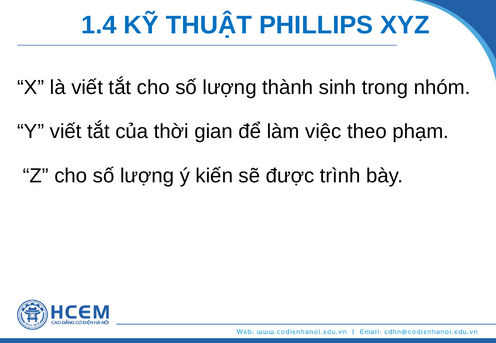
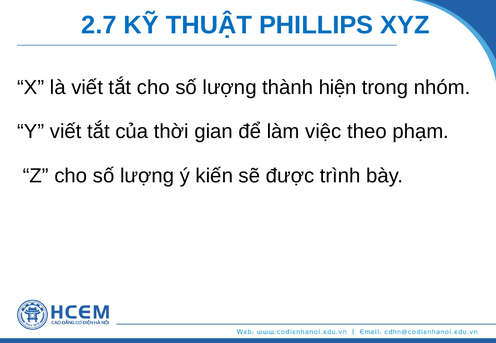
1.4: 1.4 -> 2.7
sinh: sinh -> hiện
